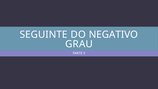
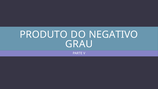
SEGUINTE: SEGUINTE -> PRODUTO
